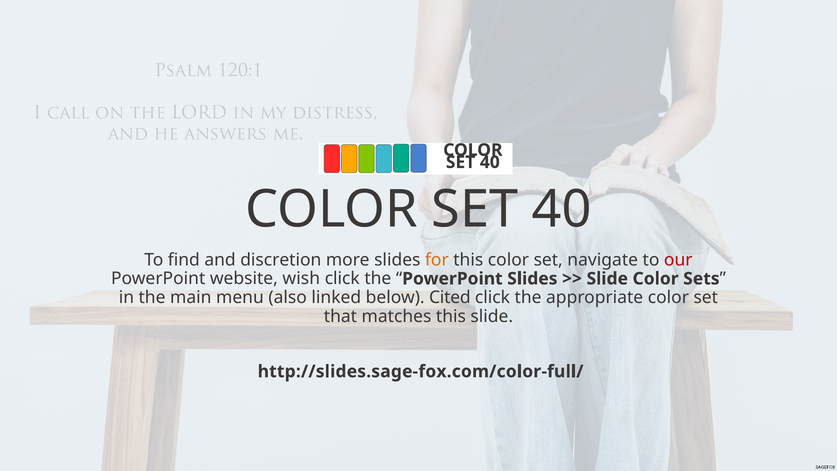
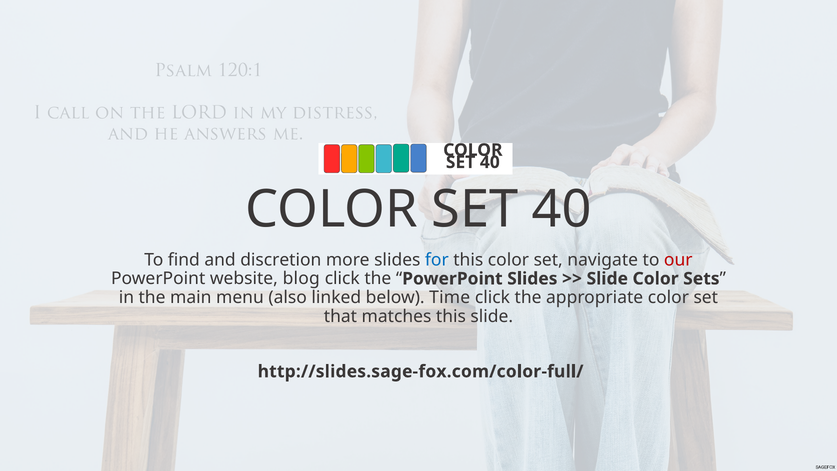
for colour: orange -> blue
wish: wish -> blog
Cited: Cited -> Time
